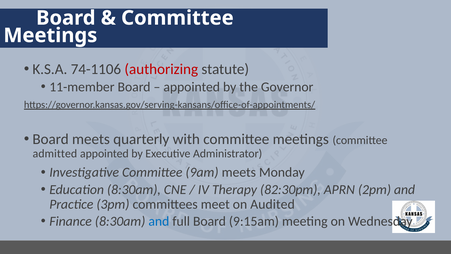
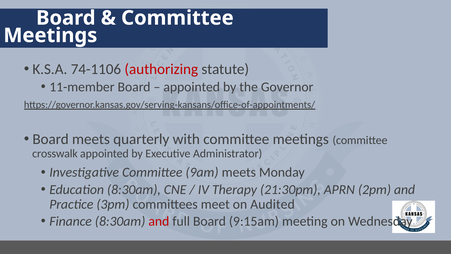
admitted: admitted -> crosswalk
82:30pm: 82:30pm -> 21:30pm
and at (159, 221) colour: blue -> red
